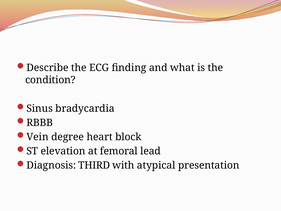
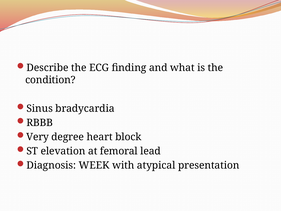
Vein: Vein -> Very
THIRD: THIRD -> WEEK
